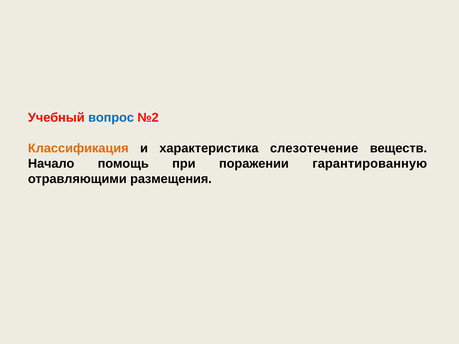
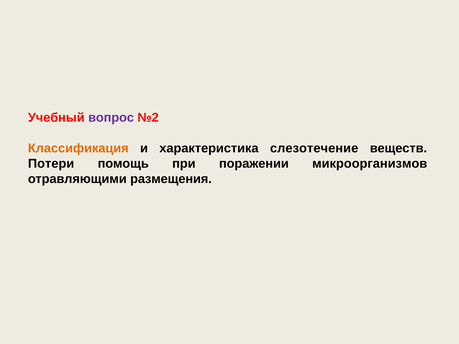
вопрос colour: blue -> purple
Начало: Начало -> Потери
гарантированную: гарантированную -> микроорганизмов
